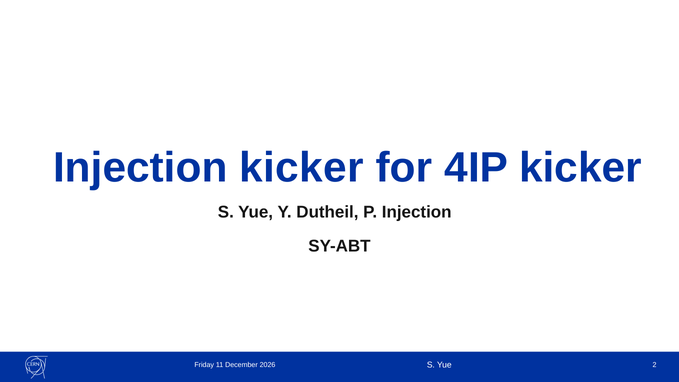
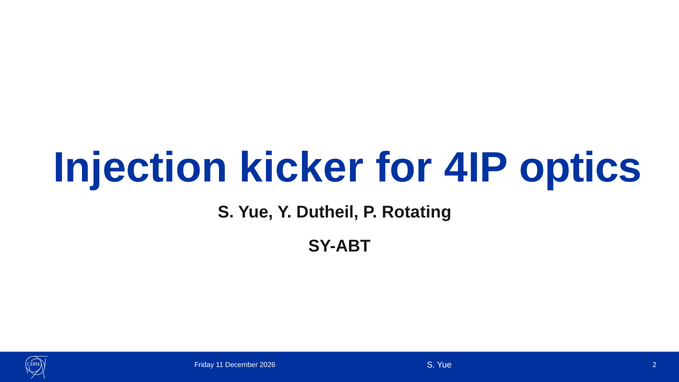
4IP kicker: kicker -> optics
P Injection: Injection -> Rotating
